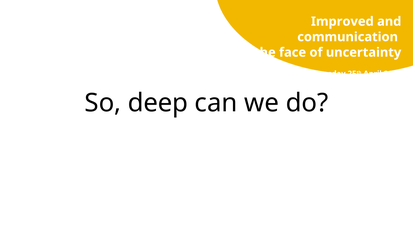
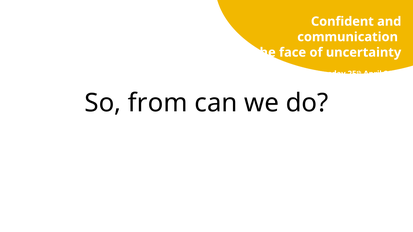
Improved: Improved -> Confident
deep: deep -> from
